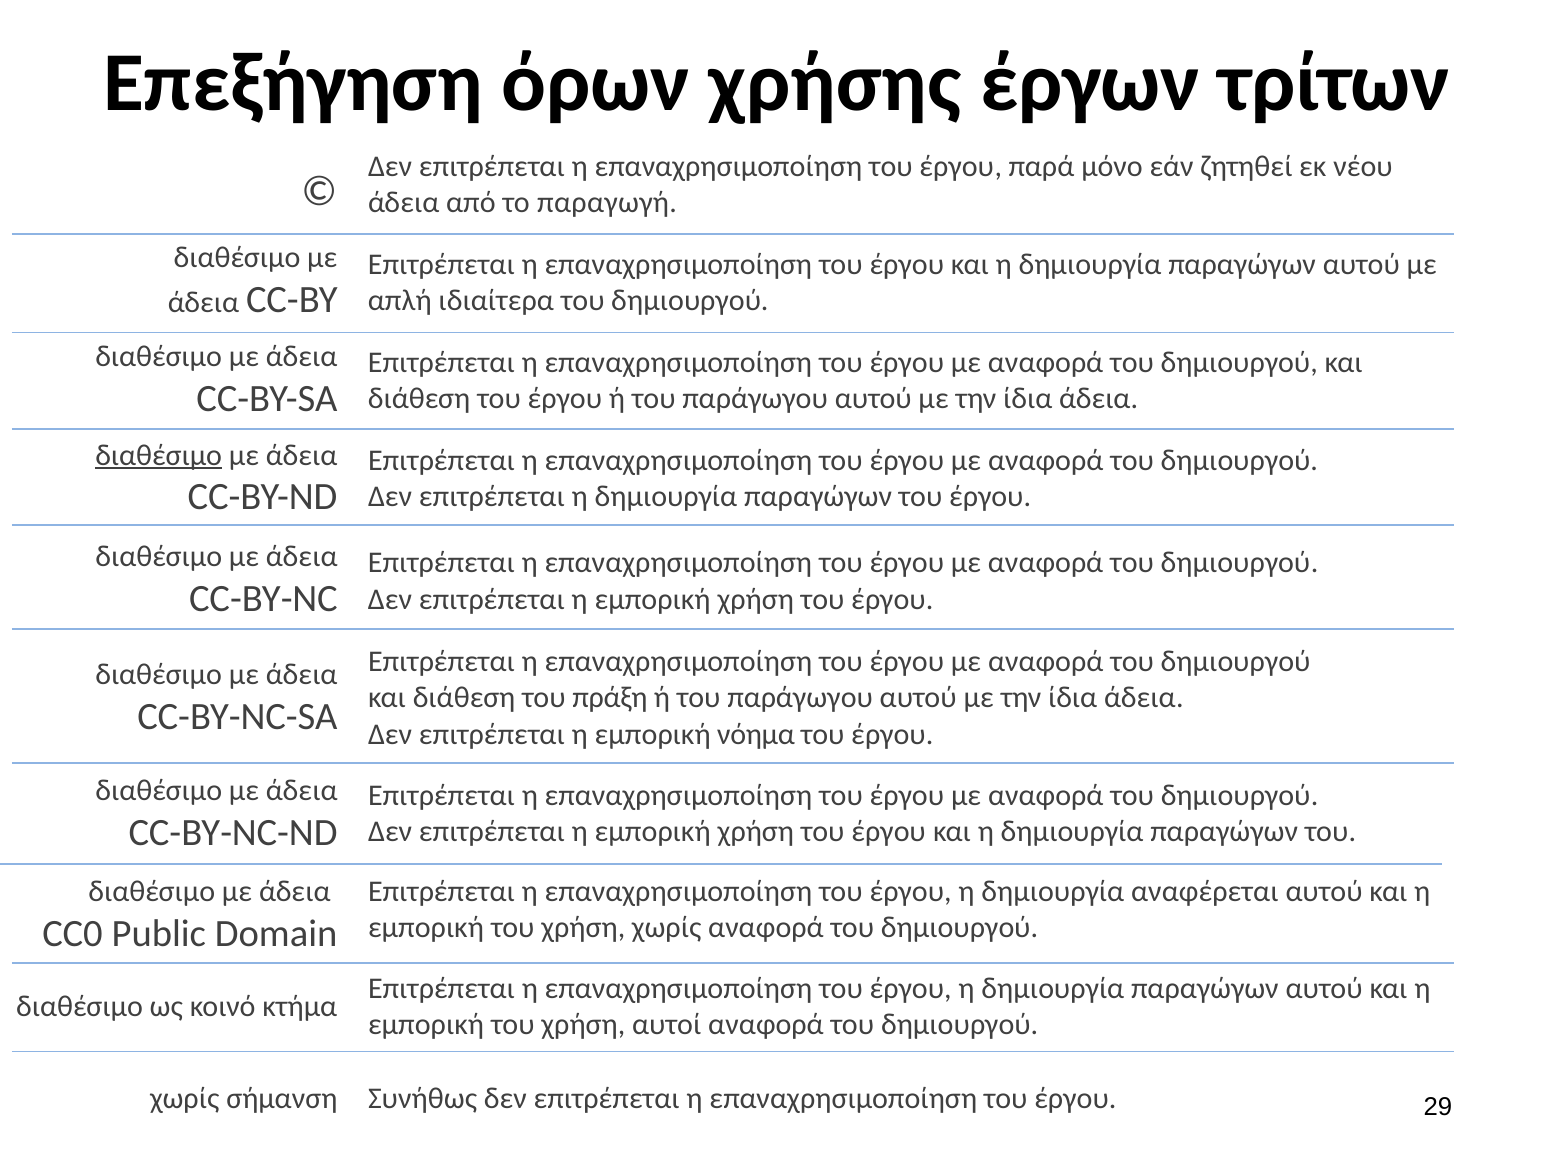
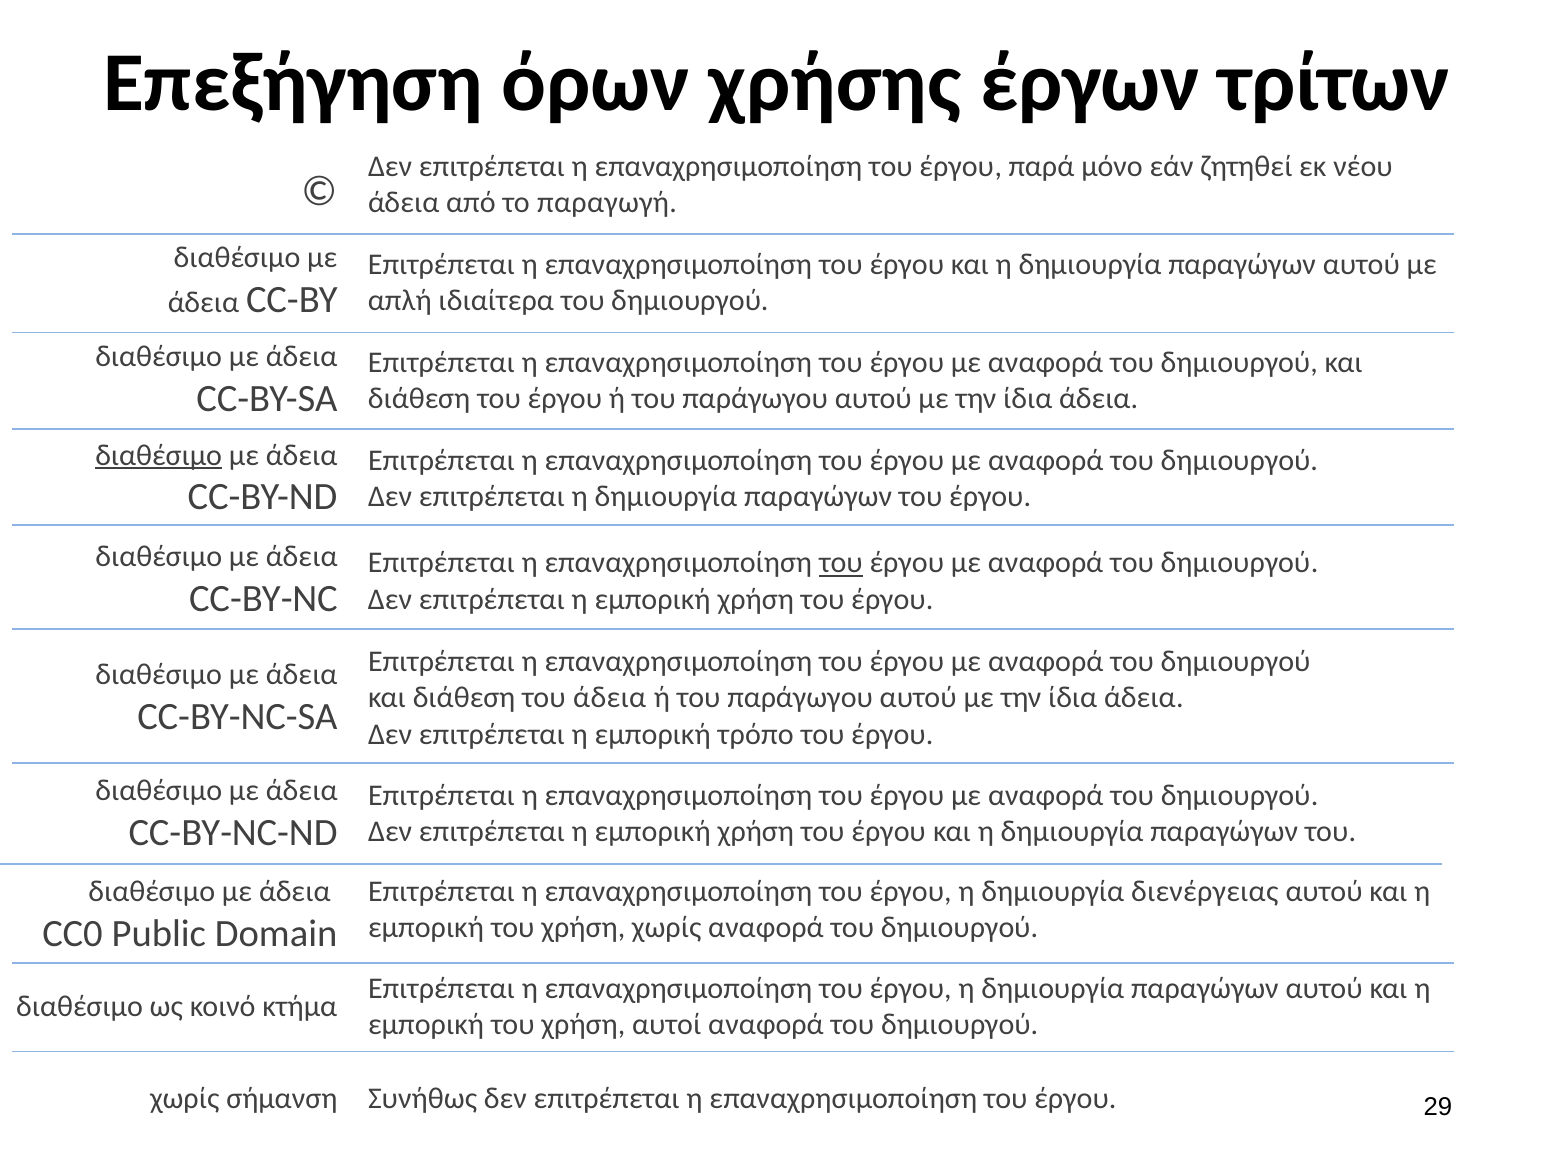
του at (841, 563) underline: none -> present
του πράξη: πράξη -> άδεια
νόημα: νόημα -> τρόπο
αναφέρεται: αναφέρεται -> διενέργειας
